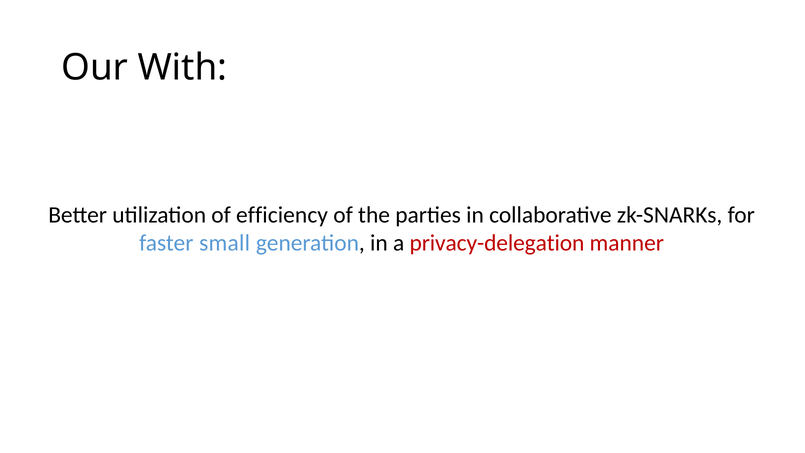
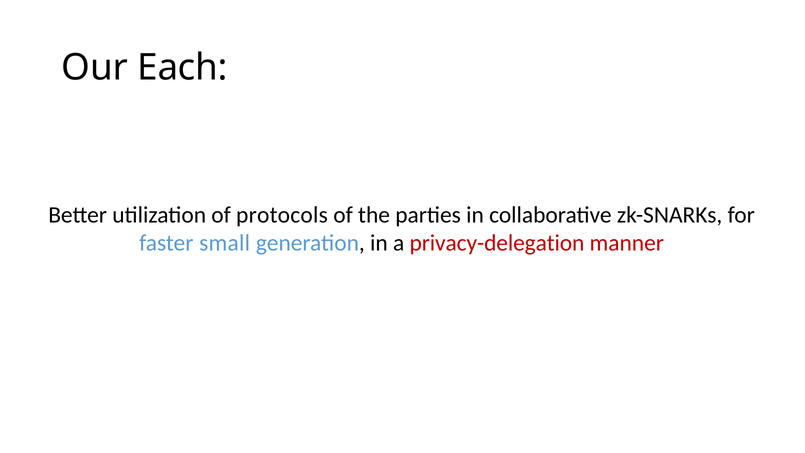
With: With -> Each
efficiency: efficiency -> protocols
